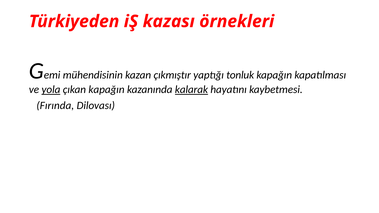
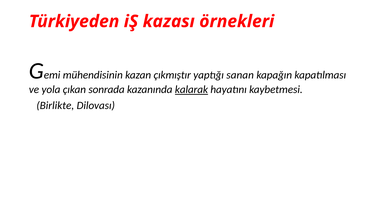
tonluk: tonluk -> sanan
yola underline: present -> none
çıkan kapağın: kapağın -> sonrada
Fırında: Fırında -> Birlikte
